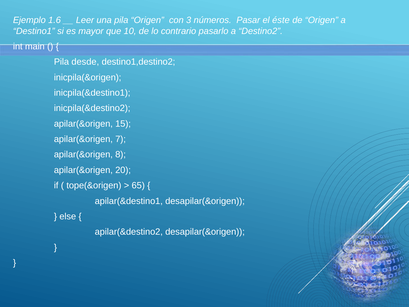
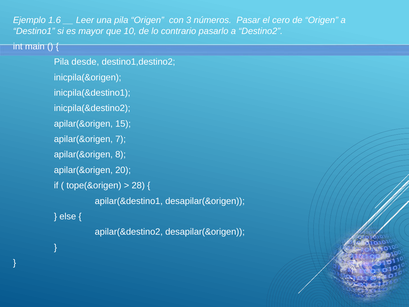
éste: éste -> cero
65: 65 -> 28
